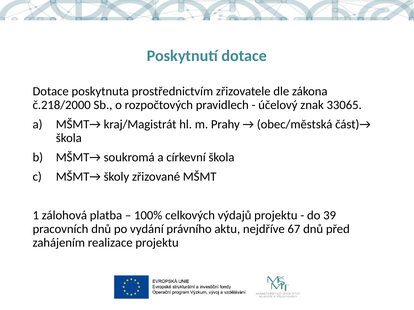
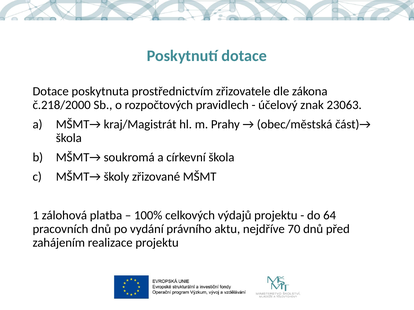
33065: 33065 -> 23063
39: 39 -> 64
67: 67 -> 70
